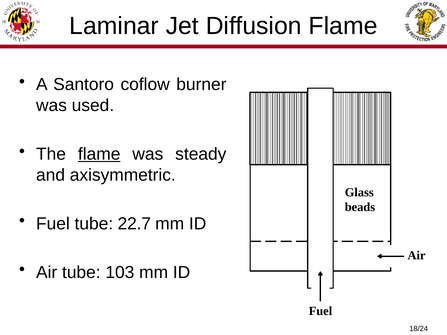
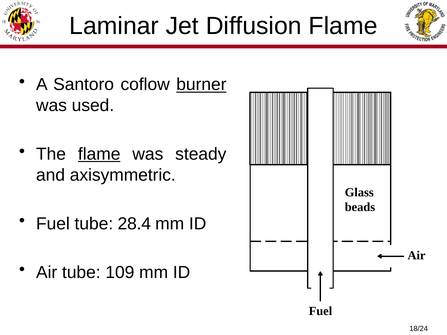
burner underline: none -> present
22.7: 22.7 -> 28.4
103: 103 -> 109
